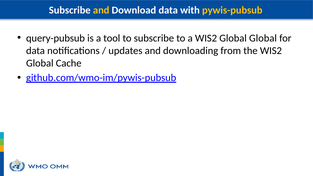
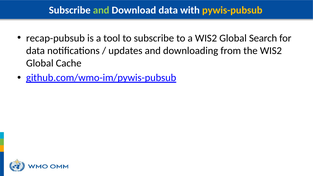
and at (101, 10) colour: yellow -> light green
query-pubsub: query-pubsub -> recap-pubsub
Global Global: Global -> Search
